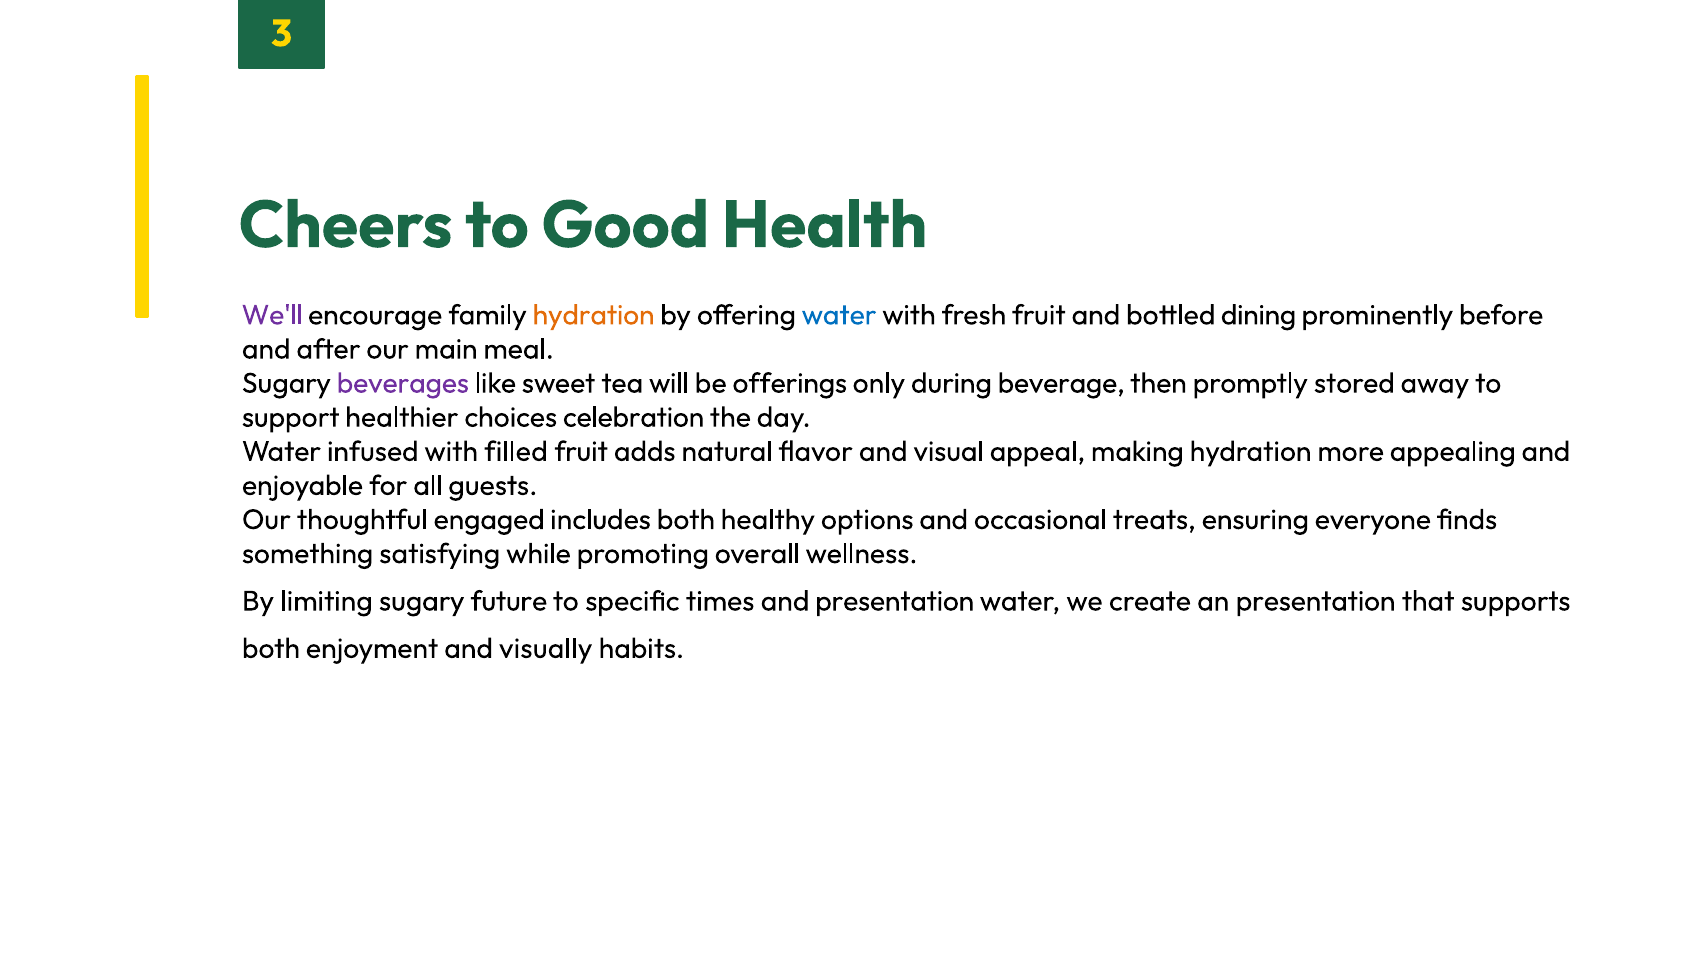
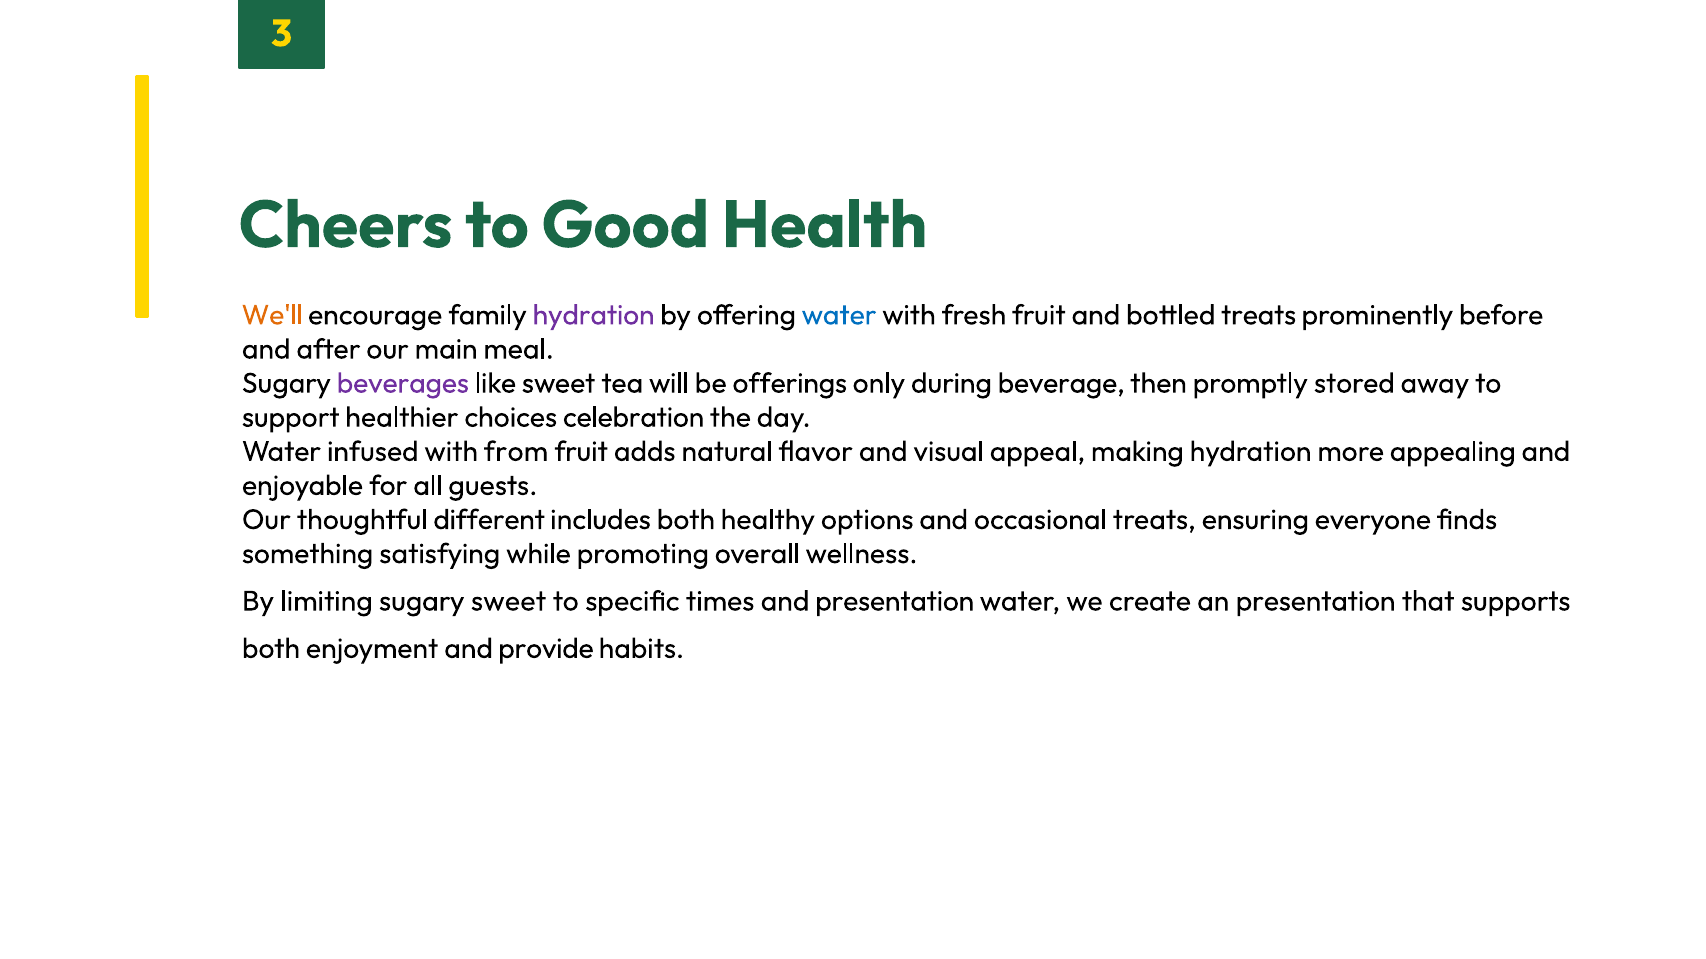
We'll colour: purple -> orange
hydration at (594, 315) colour: orange -> purple
bottled dining: dining -> treats
filled: filled -> from
engaged: engaged -> different
sugary future: future -> sweet
visually: visually -> provide
